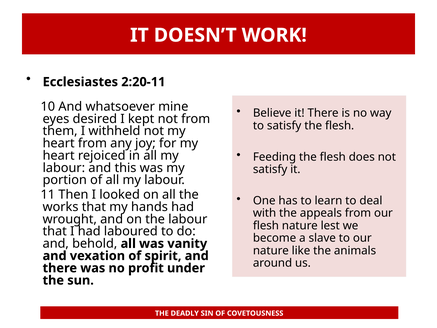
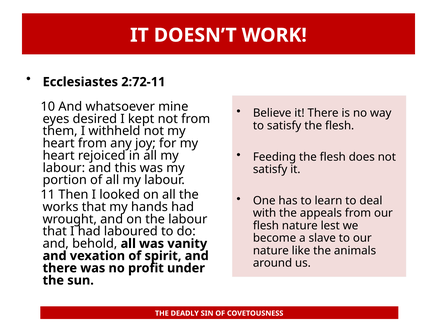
2:20-11: 2:20-11 -> 2:72-11
